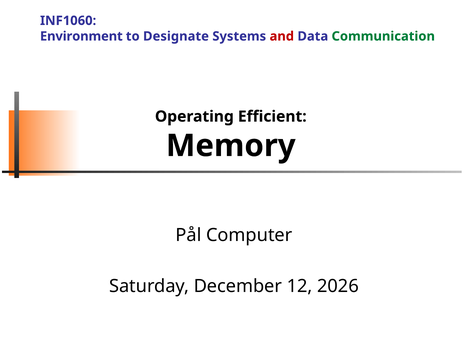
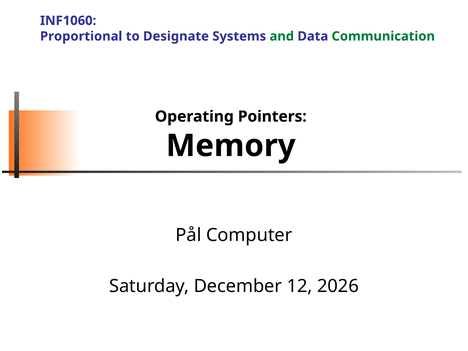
Environment: Environment -> Proportional
and colour: red -> green
Efficient: Efficient -> Pointers
